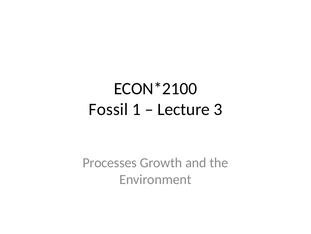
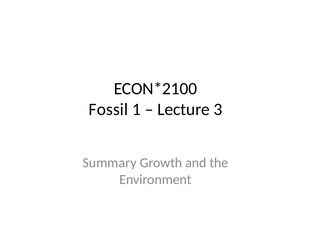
Processes: Processes -> Summary
